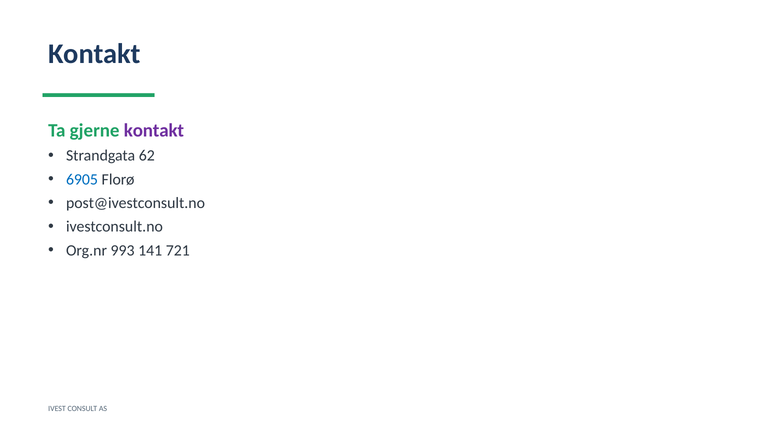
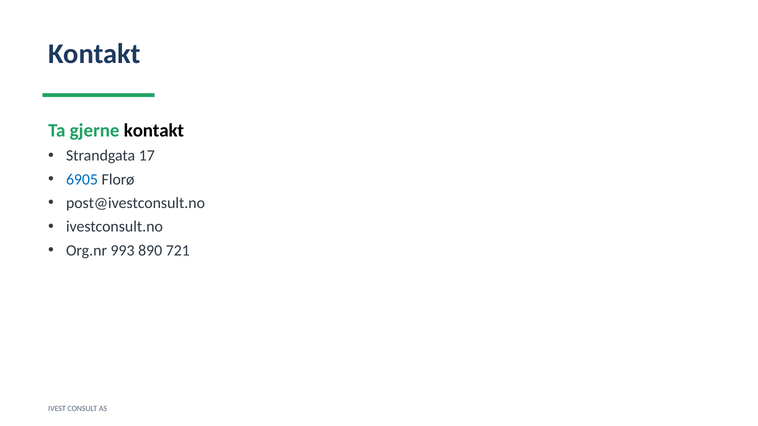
kontakt at (154, 130) colour: purple -> black
62: 62 -> 17
141: 141 -> 890
